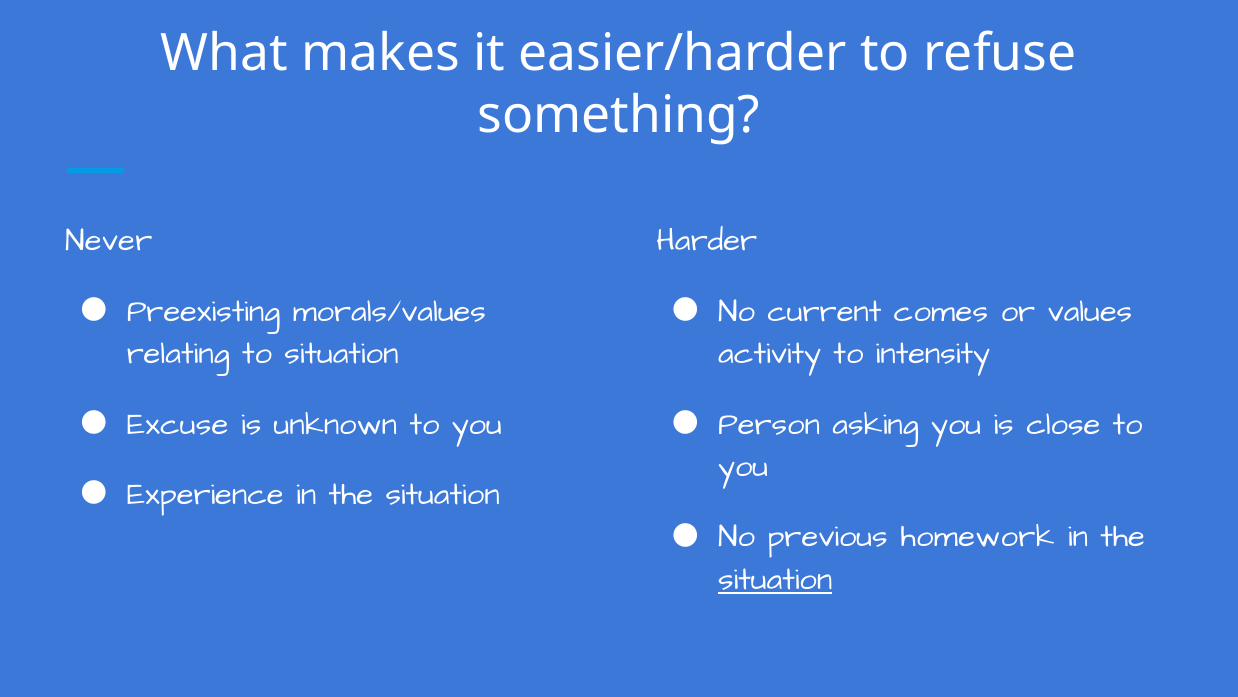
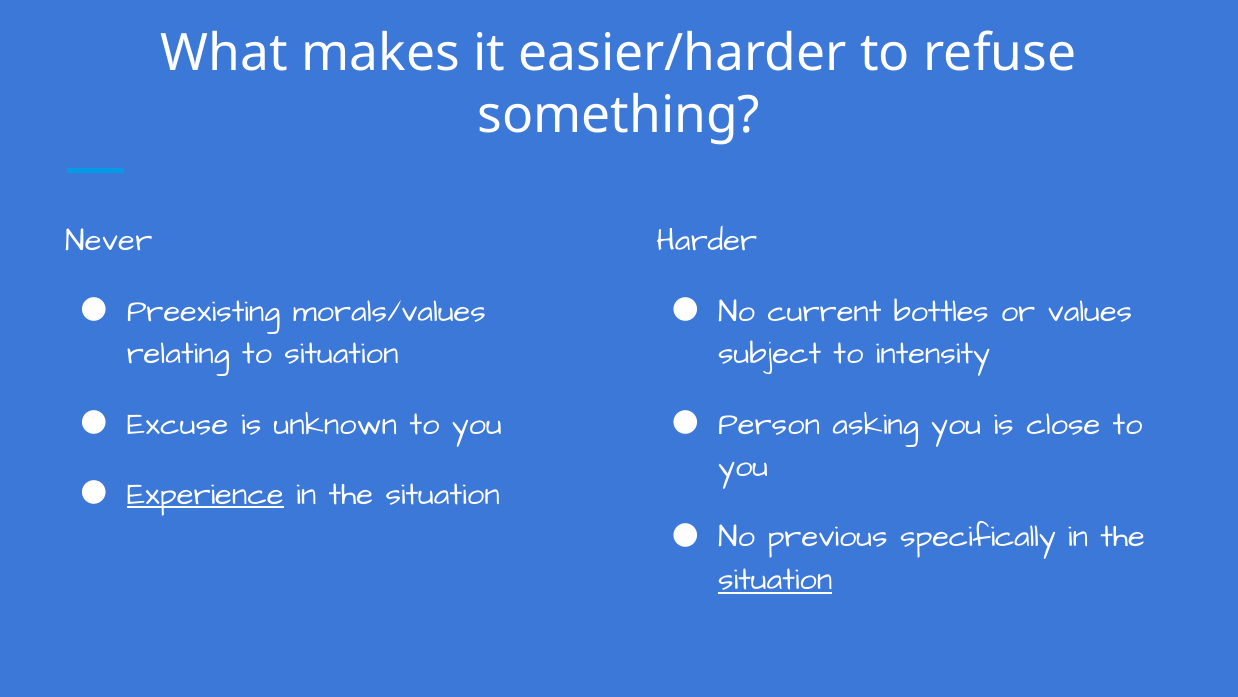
comes: comes -> bottles
activity: activity -> subject
Experience underline: none -> present
homework: homework -> specifically
